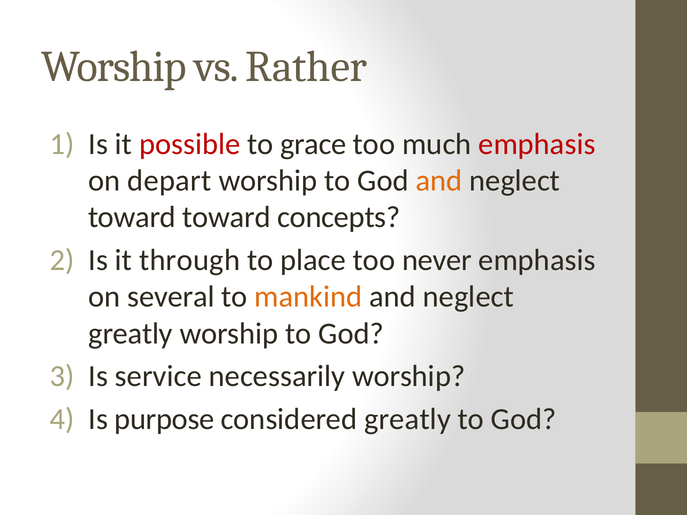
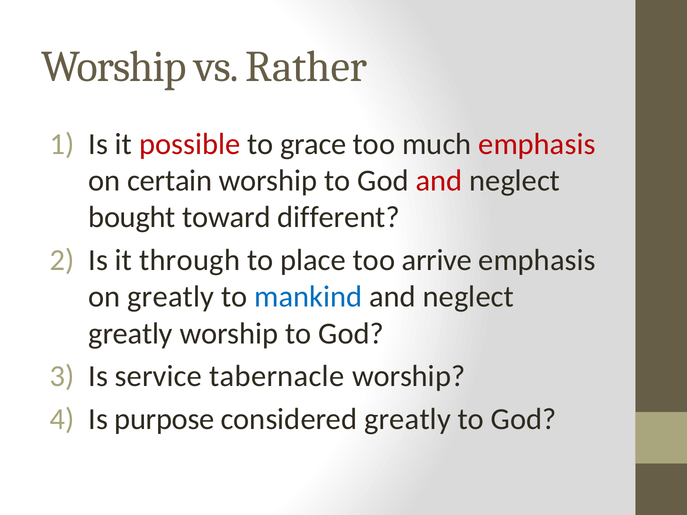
depart: depart -> certain
and at (439, 181) colour: orange -> red
toward at (132, 217): toward -> bought
concepts: concepts -> different
never: never -> arrive
on several: several -> greatly
mankind colour: orange -> blue
necessarily: necessarily -> tabernacle
